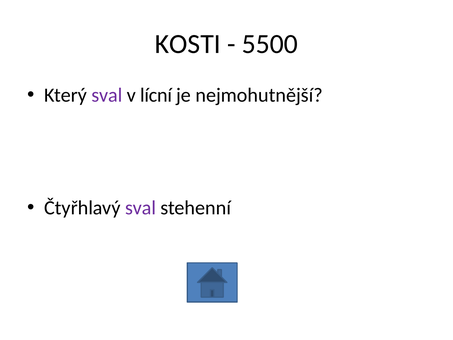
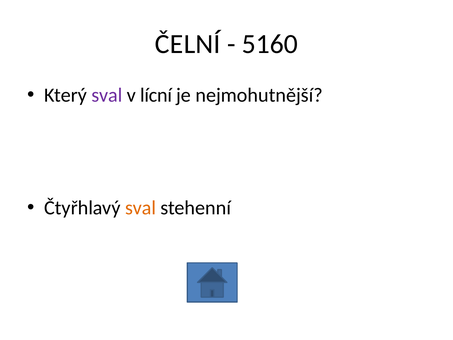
KOSTI: KOSTI -> ČELNÍ
5500: 5500 -> 5160
sval at (141, 208) colour: purple -> orange
